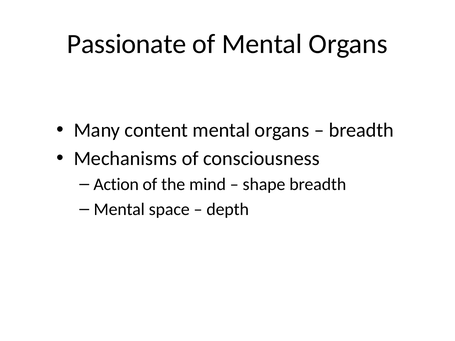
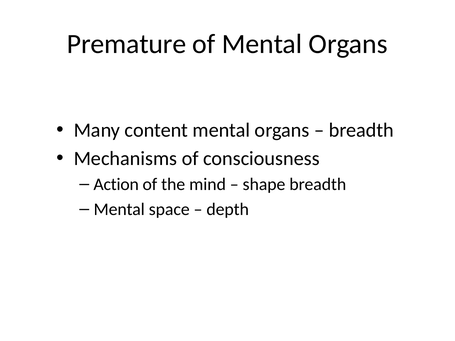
Passionate: Passionate -> Premature
